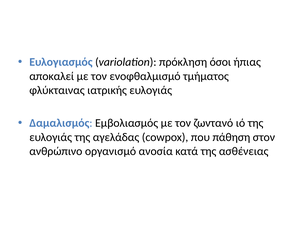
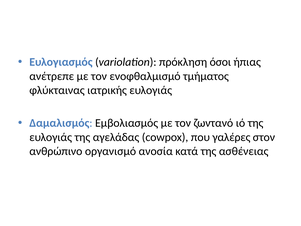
αποκαλεί: αποκαλεί -> ανέτρεπε
πάθηση: πάθηση -> γαλέρες
